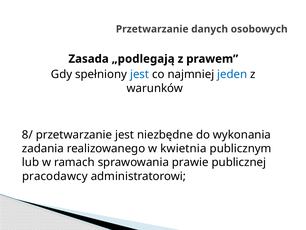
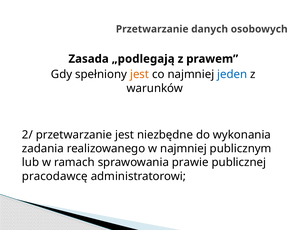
jest at (140, 74) colour: blue -> orange
8/: 8/ -> 2/
w kwietnia: kwietnia -> najmniej
pracodawcy: pracodawcy -> pracodawcę
